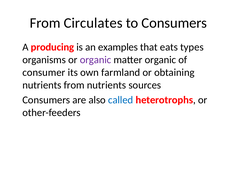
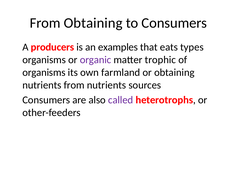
From Circulates: Circulates -> Obtaining
producing: producing -> producers
matter organic: organic -> trophic
consumer at (44, 72): consumer -> organisms
called colour: blue -> purple
